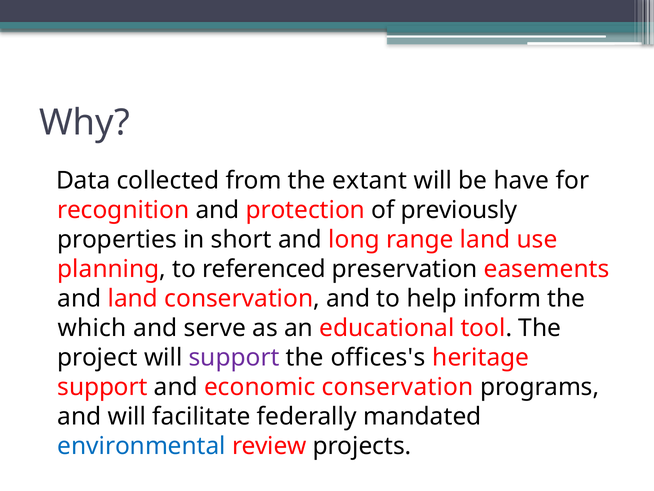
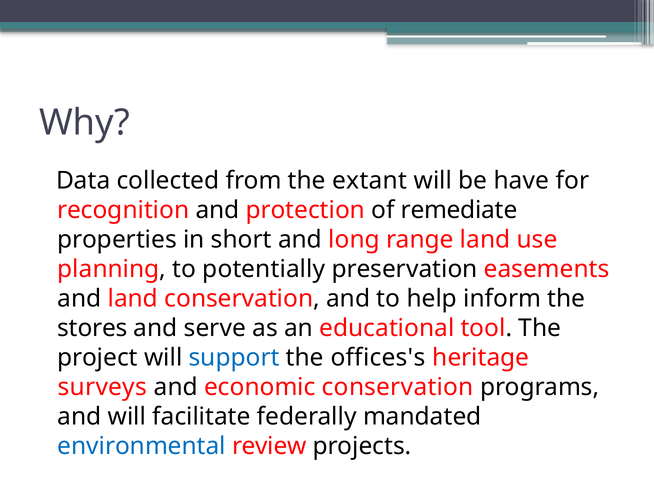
previously: previously -> remediate
referenced: referenced -> potentially
which: which -> stores
support at (234, 357) colour: purple -> blue
support at (102, 387): support -> surveys
